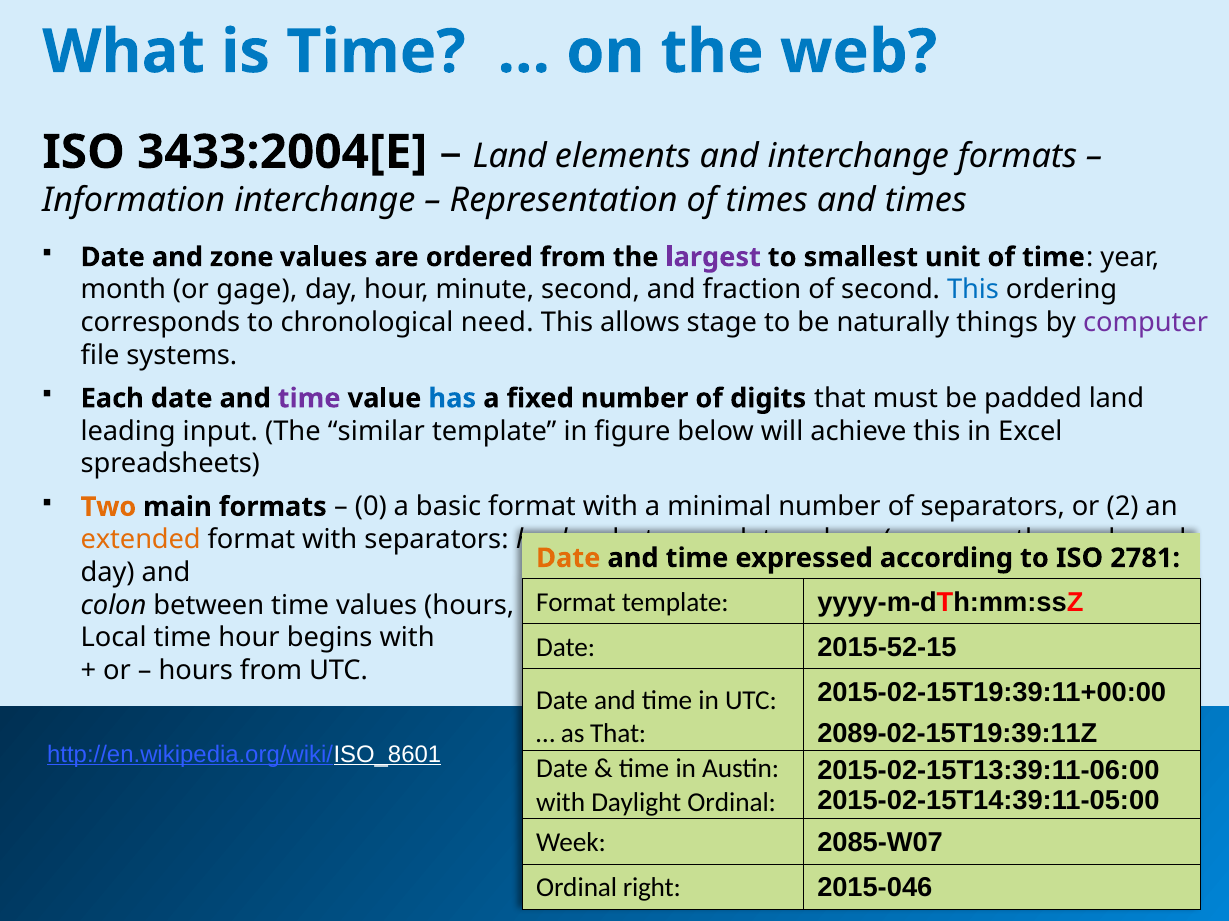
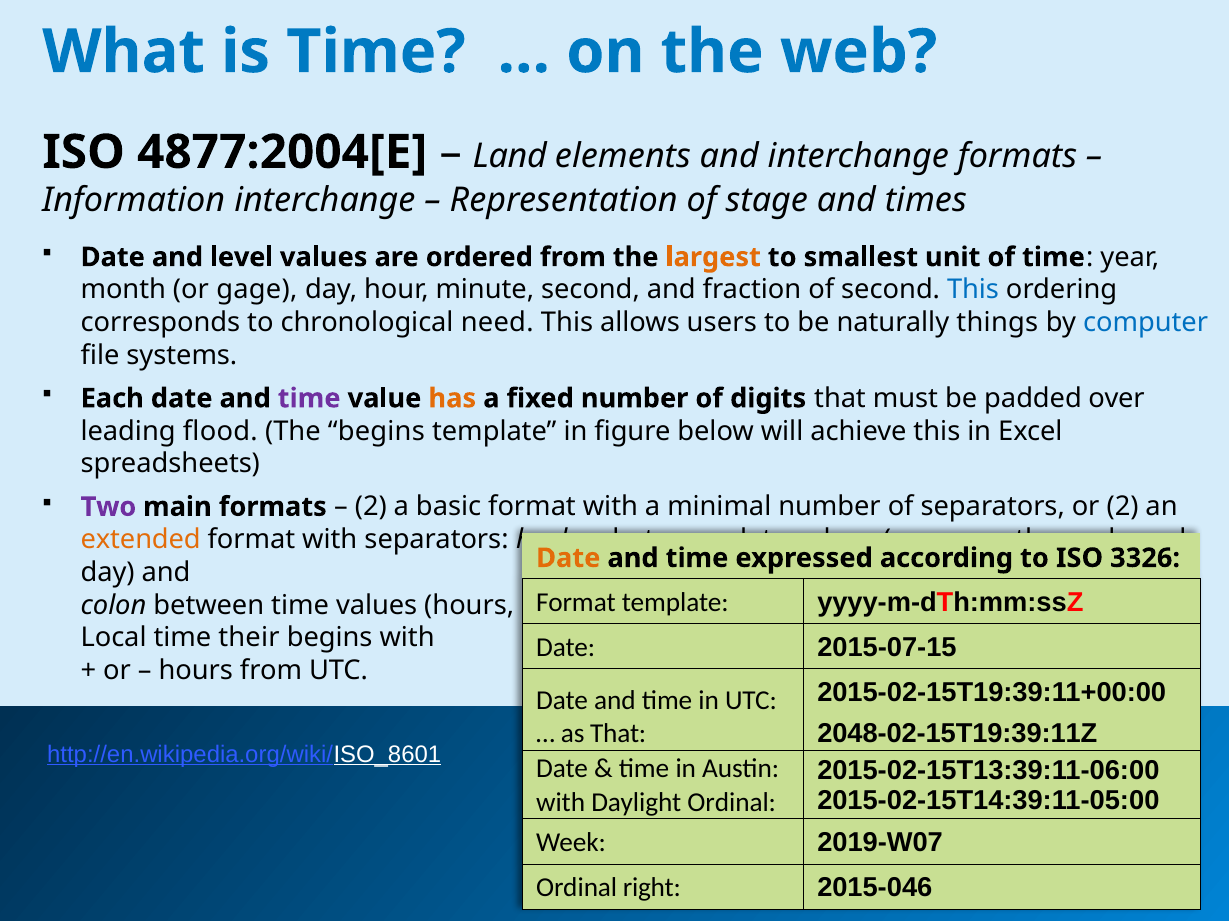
3433:2004[E: 3433:2004[E -> 4877:2004[E
of times: times -> stage
zone: zone -> level
largest colour: purple -> orange
stage: stage -> users
computer colour: purple -> blue
has colour: blue -> orange
padded land: land -> over
input: input -> flood
The similar: similar -> begins
Two colour: orange -> purple
0 at (371, 507): 0 -> 2
2781: 2781 -> 3326
time hour: hour -> their
2015-52-15: 2015-52-15 -> 2015-07-15
2089-02-15T19:39:11Z: 2089-02-15T19:39:11Z -> 2048-02-15T19:39:11Z
2085-W07: 2085-W07 -> 2019-W07
